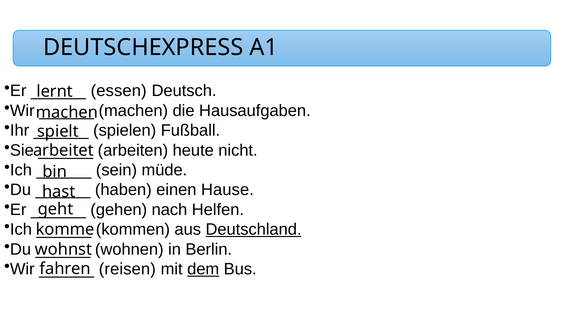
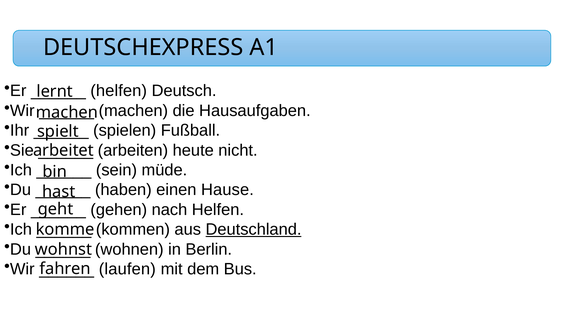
essen at (119, 91): essen -> helfen
reisen: reisen -> laufen
dem underline: present -> none
